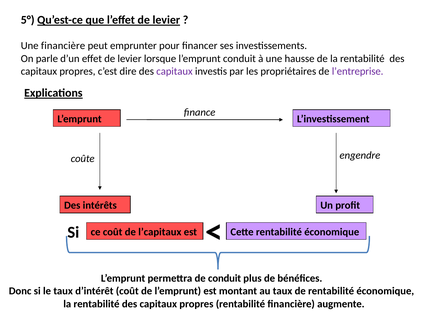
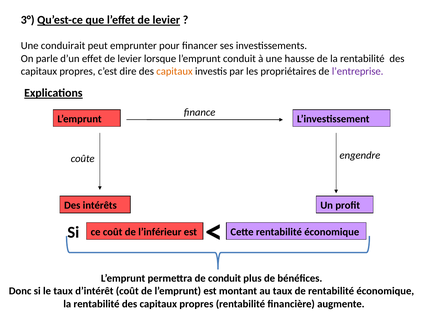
5°: 5° -> 3°
Une financière: financière -> conduirait
capitaux at (174, 71) colour: purple -> orange
l’capitaux: l’capitaux -> l’inférieur
